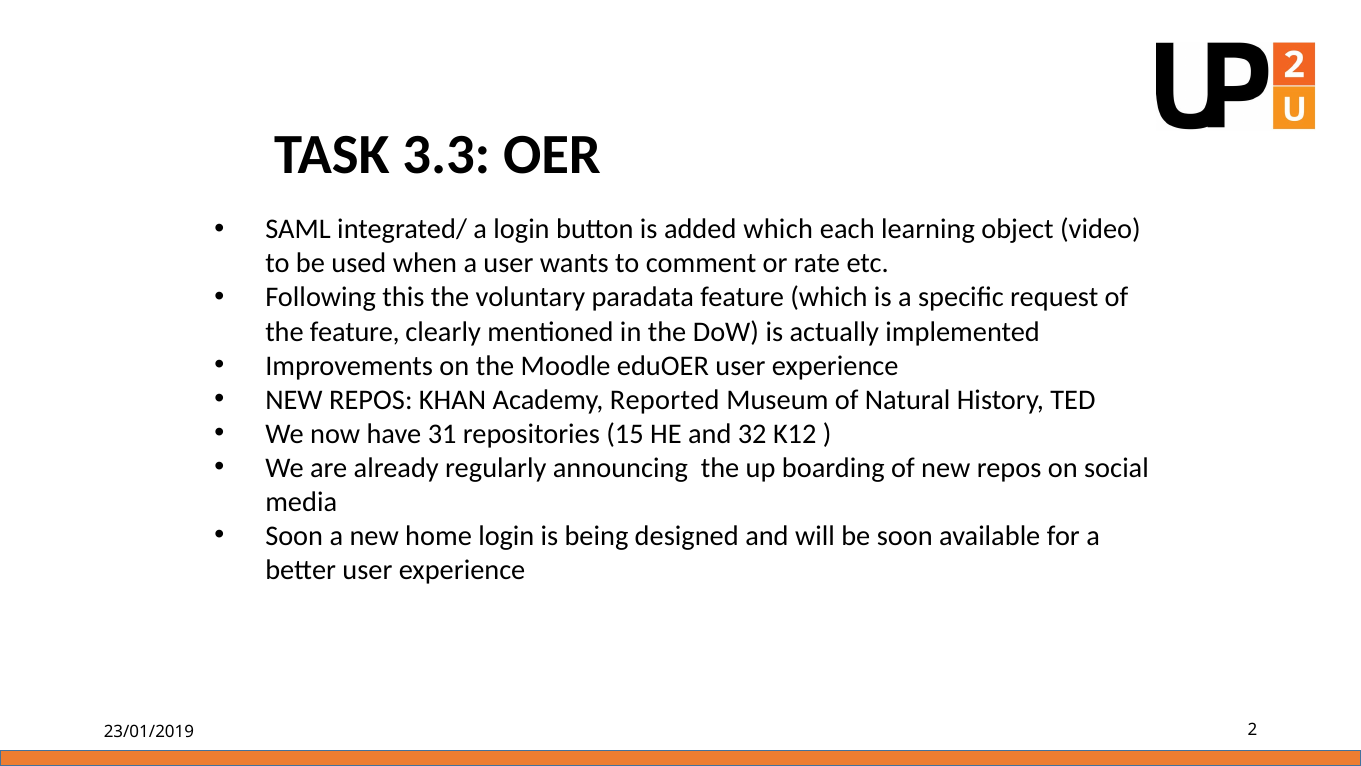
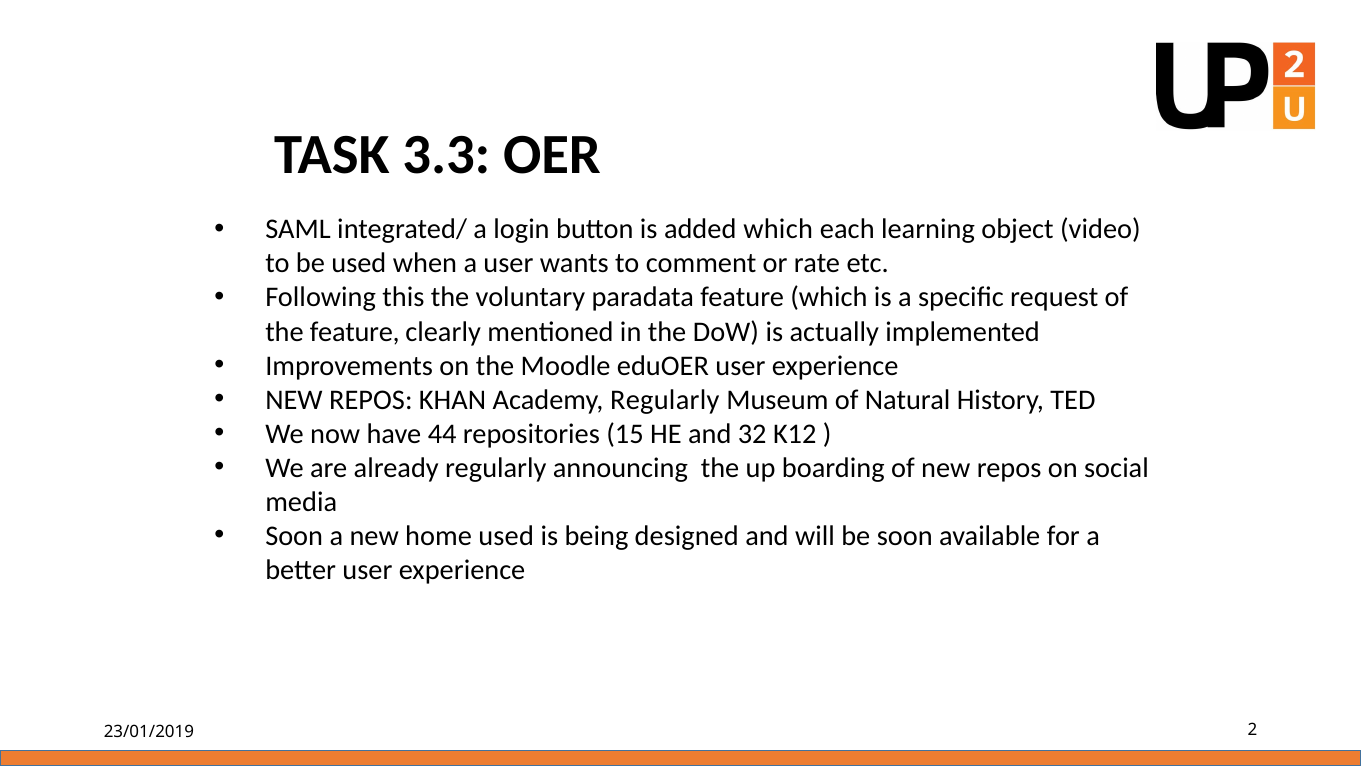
Academy Reported: Reported -> Regularly
31: 31 -> 44
home login: login -> used
